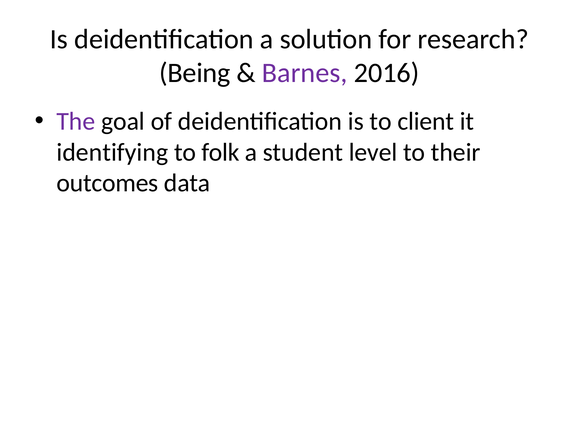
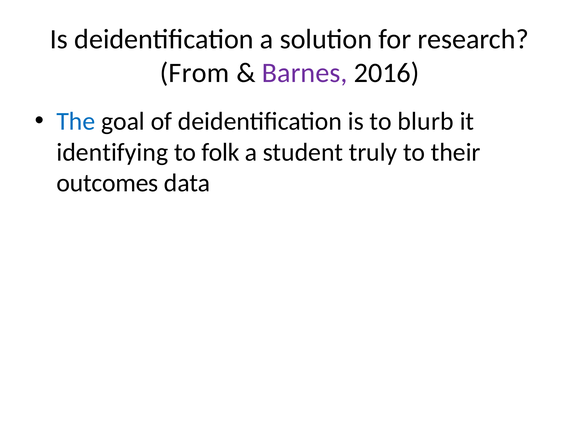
Being: Being -> From
The colour: purple -> blue
client: client -> blurb
level: level -> truly
